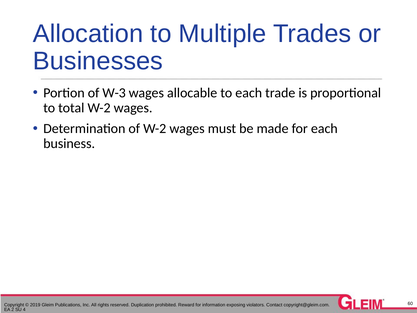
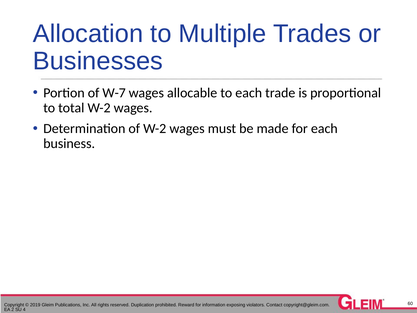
W-3: W-3 -> W-7
